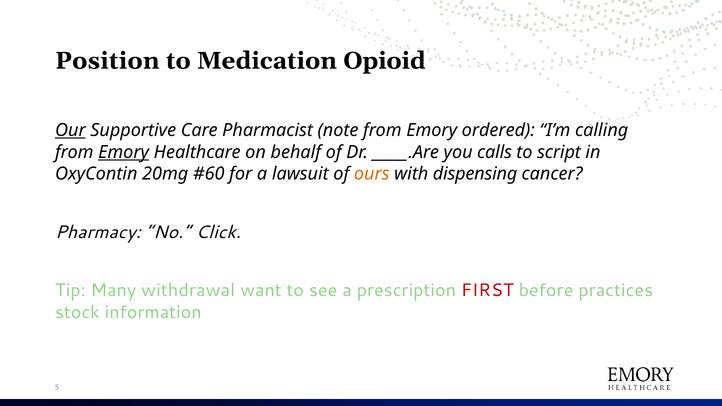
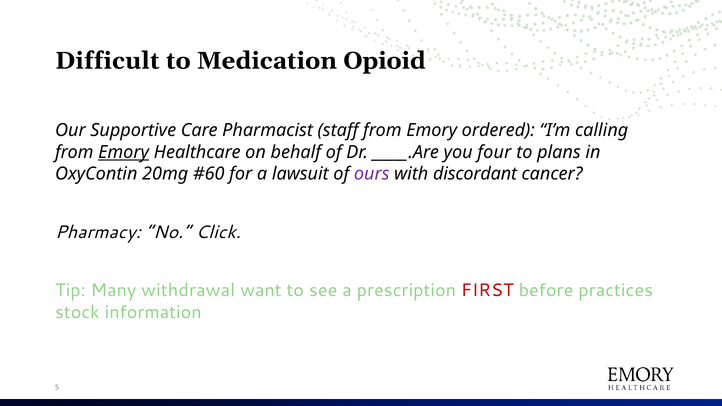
Position: Position -> Difficult
Our underline: present -> none
note: note -> staff
calls: calls -> four
script: script -> plans
ours colour: orange -> purple
dispensing: dispensing -> discordant
